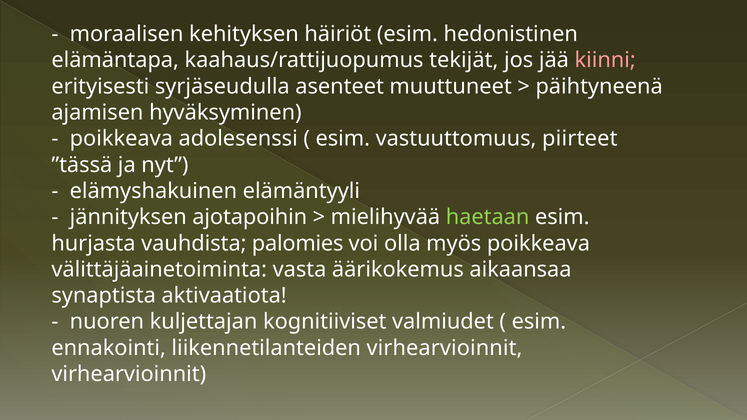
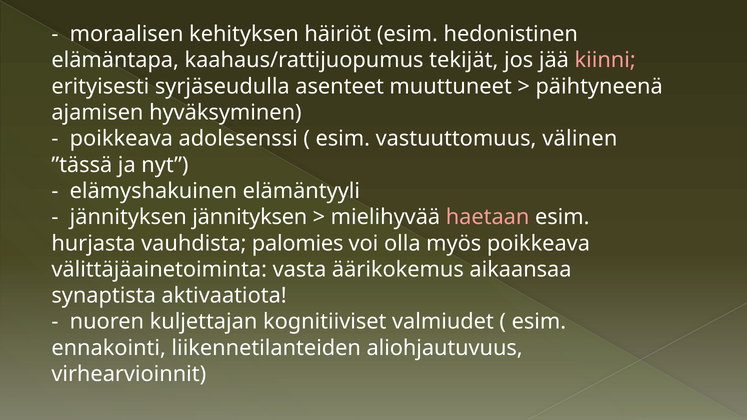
piirteet: piirteet -> välinen
jännityksen ajotapoihin: ajotapoihin -> jännityksen
haetaan colour: light green -> pink
liikennetilanteiden virhearvioinnit: virhearvioinnit -> aliohjautuvuus
